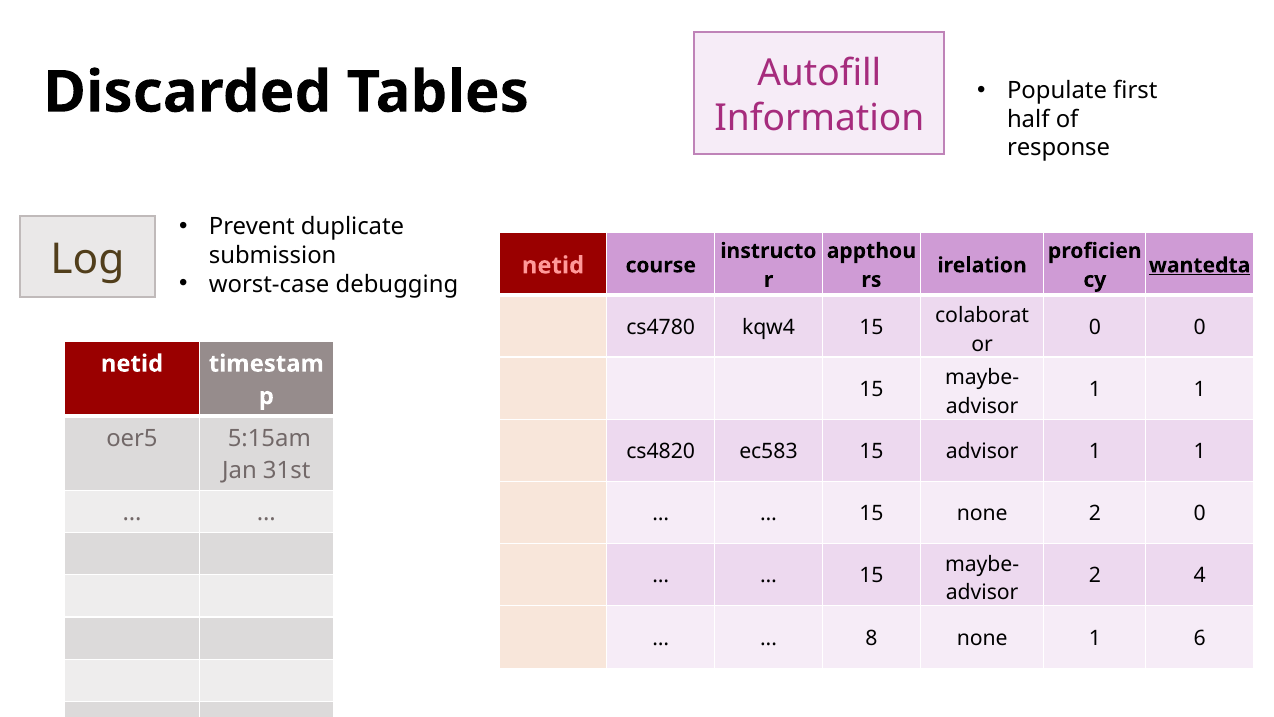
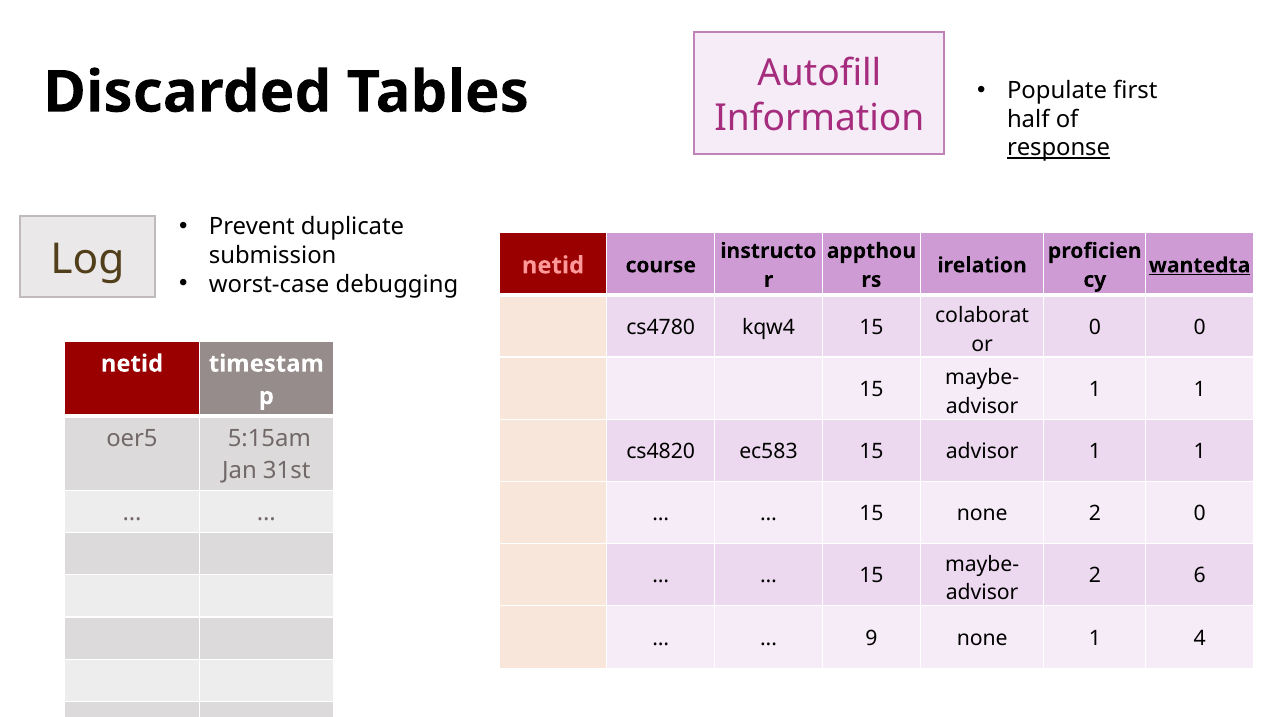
response underline: none -> present
4: 4 -> 6
8: 8 -> 9
6: 6 -> 4
